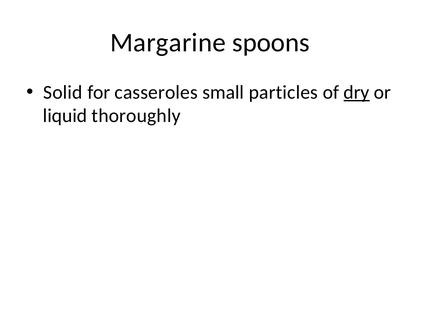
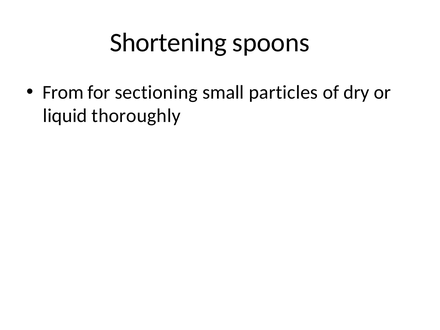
Margarine: Margarine -> Shortening
Solid: Solid -> From
casseroles: casseroles -> sectioning
dry underline: present -> none
